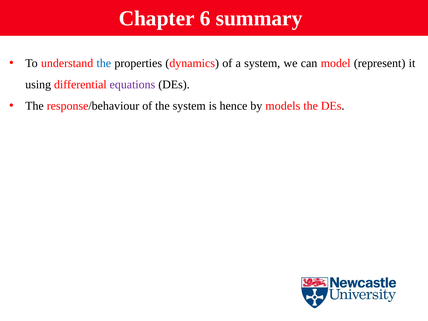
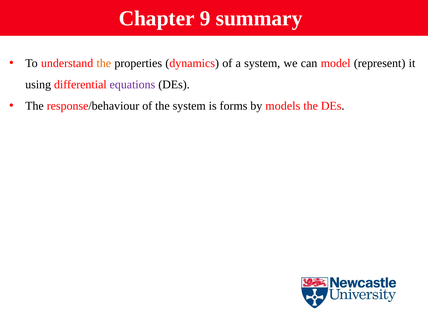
6: 6 -> 9
the at (104, 63) colour: blue -> orange
hence: hence -> forms
